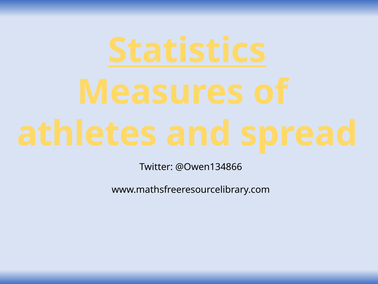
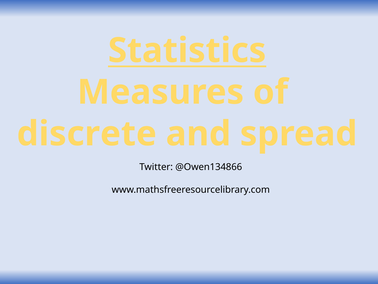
athletes: athletes -> discrete
